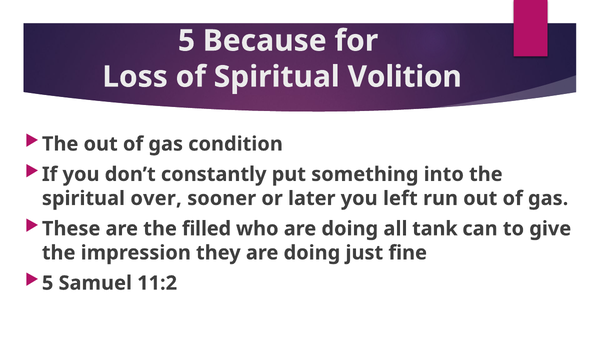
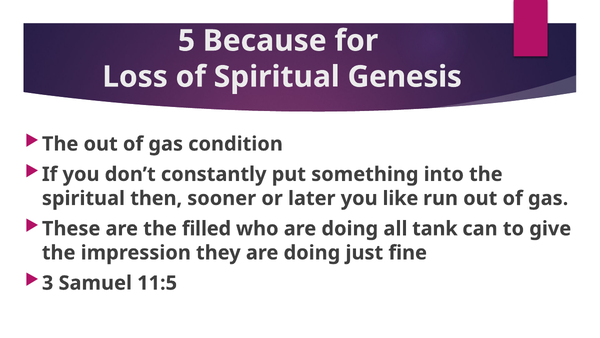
Volition: Volition -> Genesis
over: over -> then
left: left -> like
5 at (48, 283): 5 -> 3
11:2: 11:2 -> 11:5
